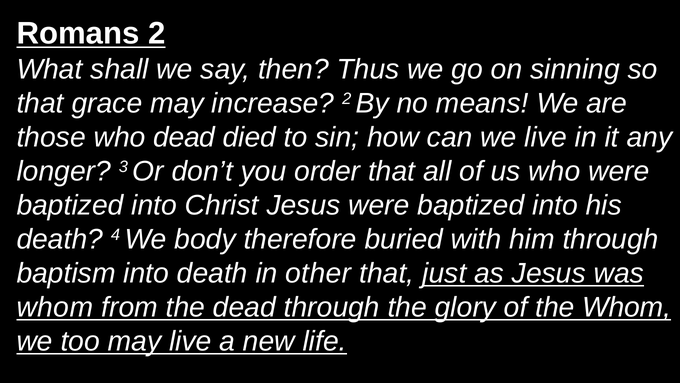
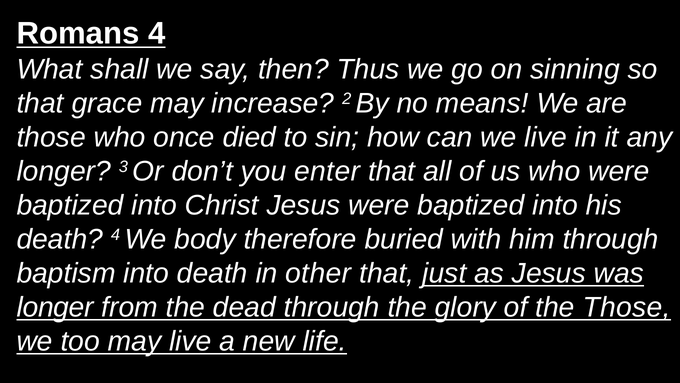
Romans 2: 2 -> 4
who dead: dead -> once
order: order -> enter
whom at (55, 307): whom -> longer
the Whom: Whom -> Those
